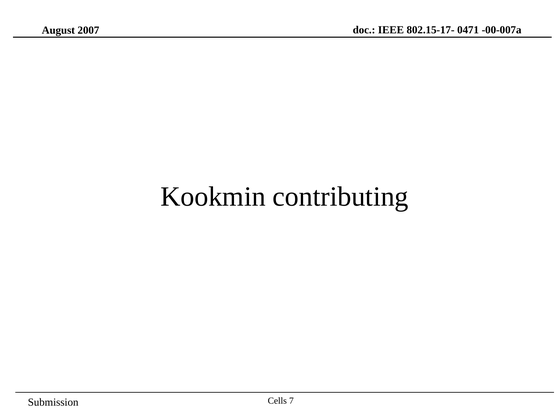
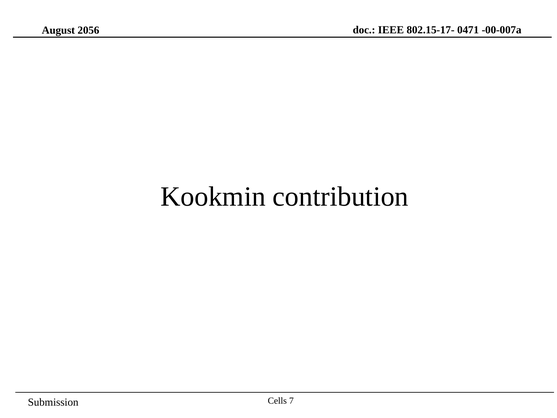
2007: 2007 -> 2056
contributing: contributing -> contribution
